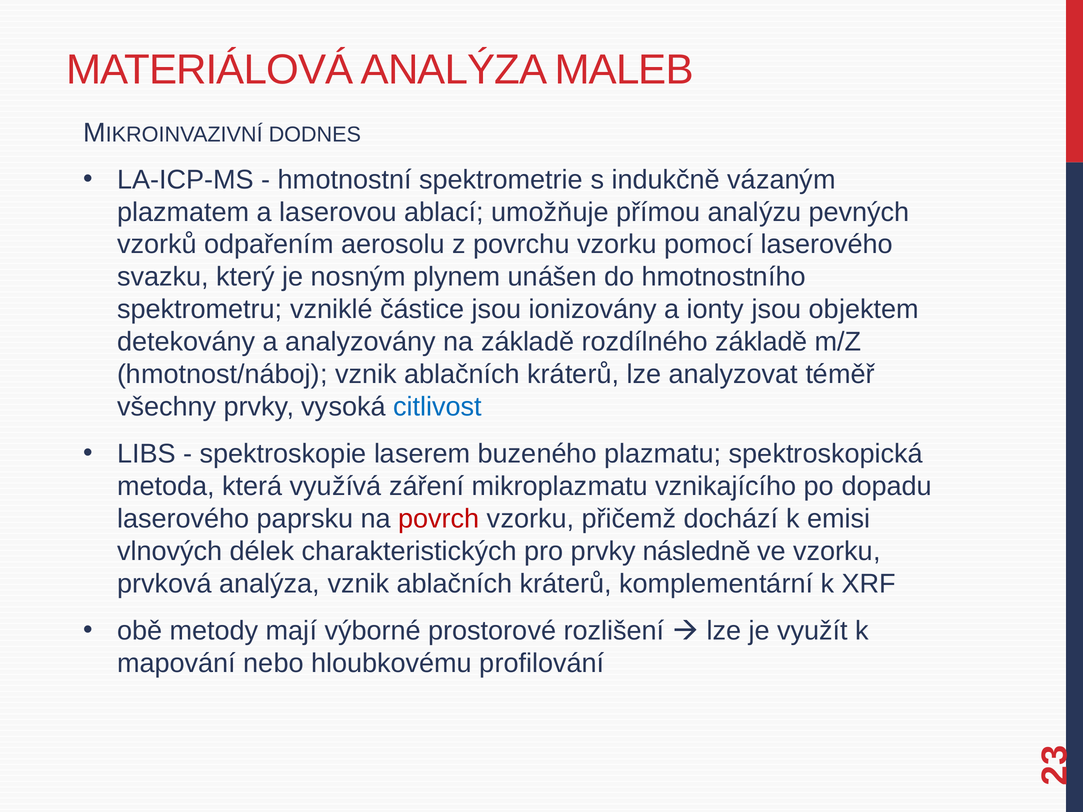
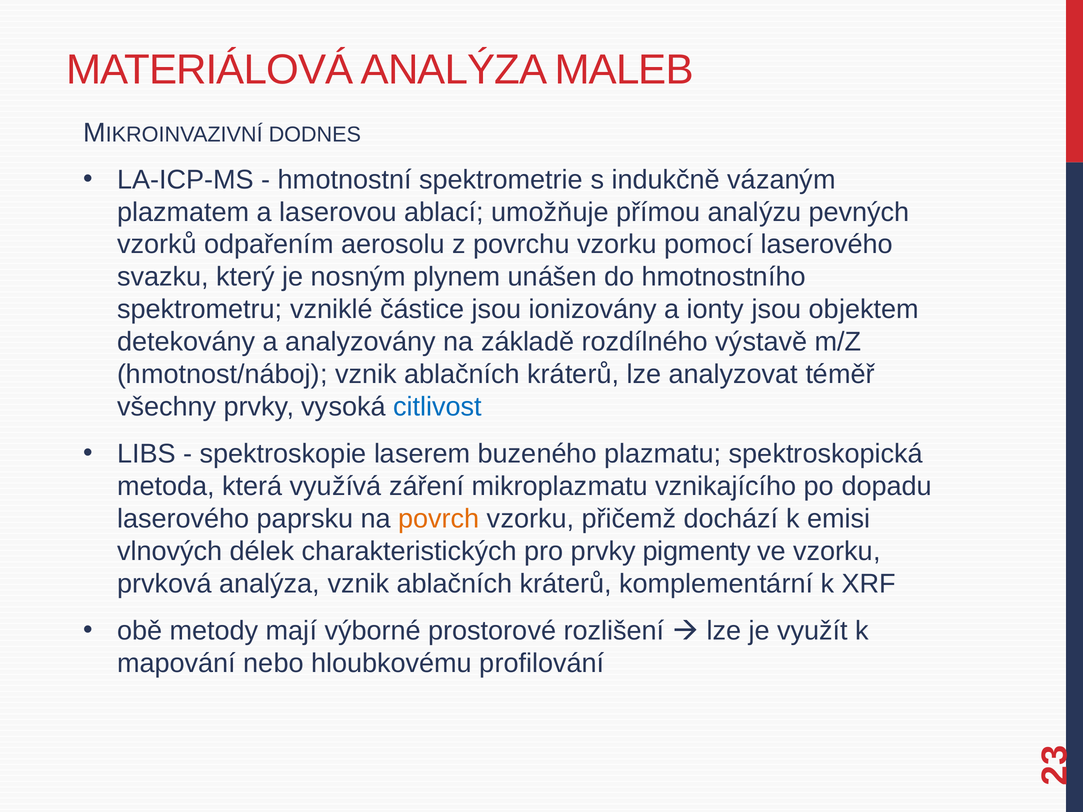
rozdílného základě: základě -> výstavě
povrch colour: red -> orange
následně: následně -> pigmenty
